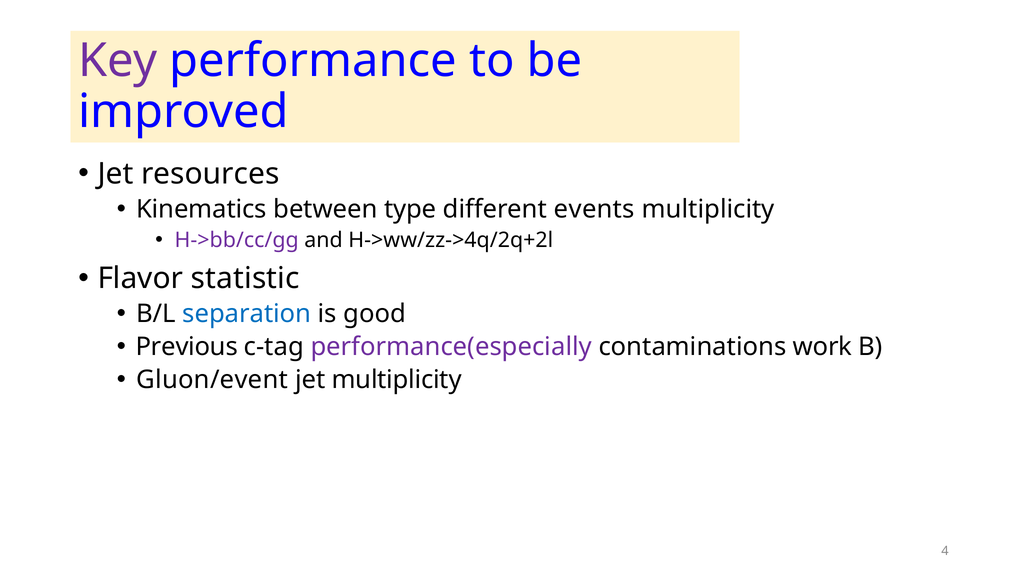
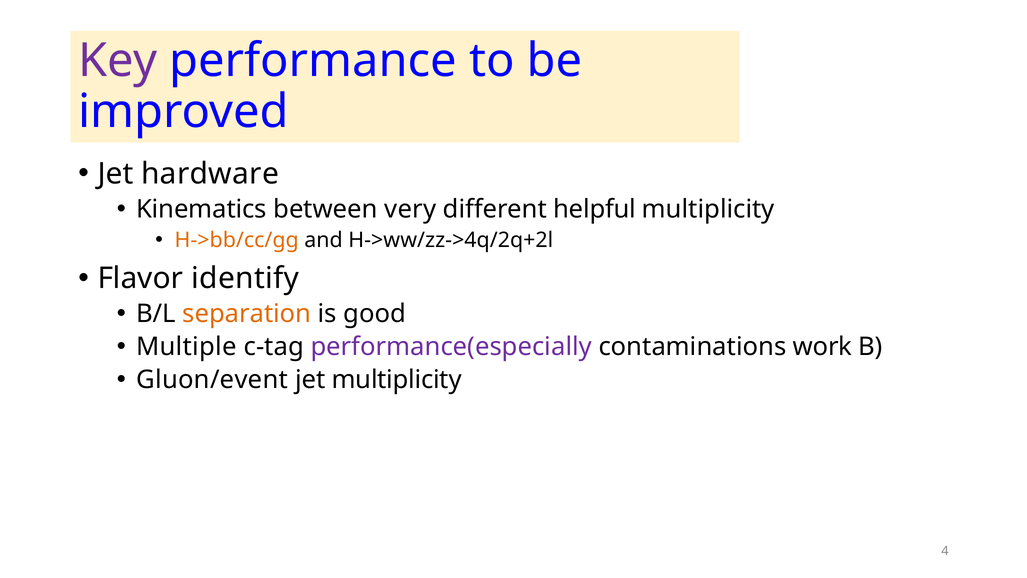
resources: resources -> hardware
type: type -> very
events: events -> helpful
H->bb/cc/gg colour: purple -> orange
statistic: statistic -> identify
separation colour: blue -> orange
Previous: Previous -> Multiple
